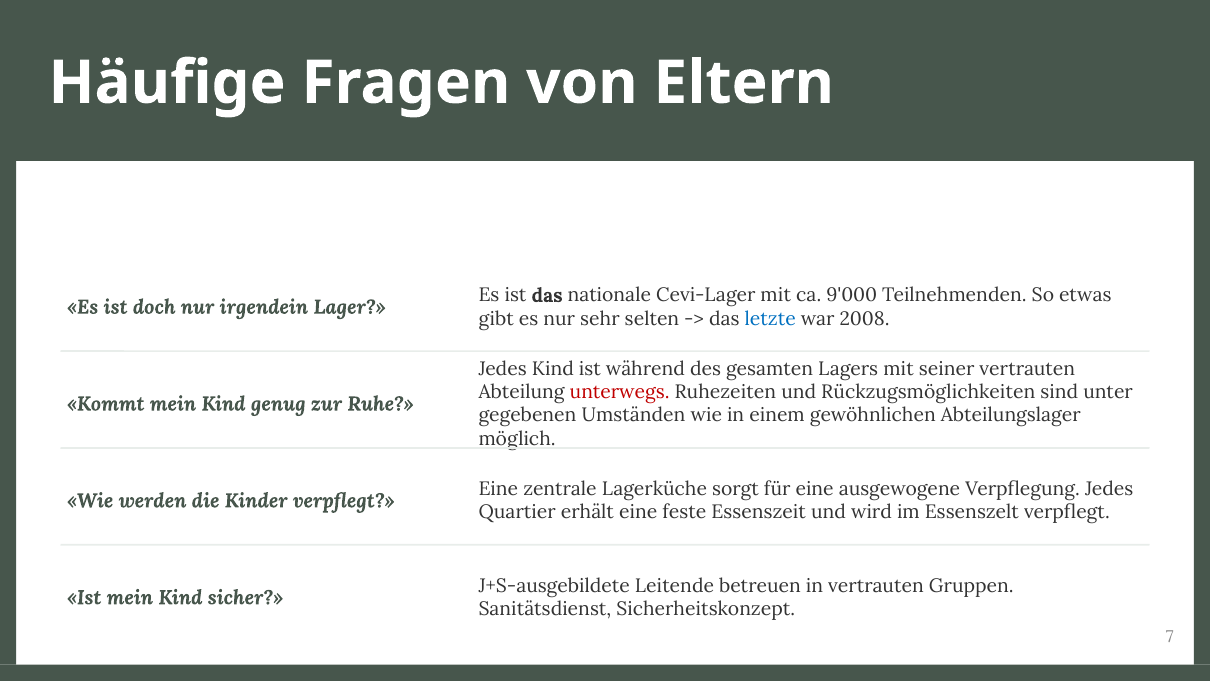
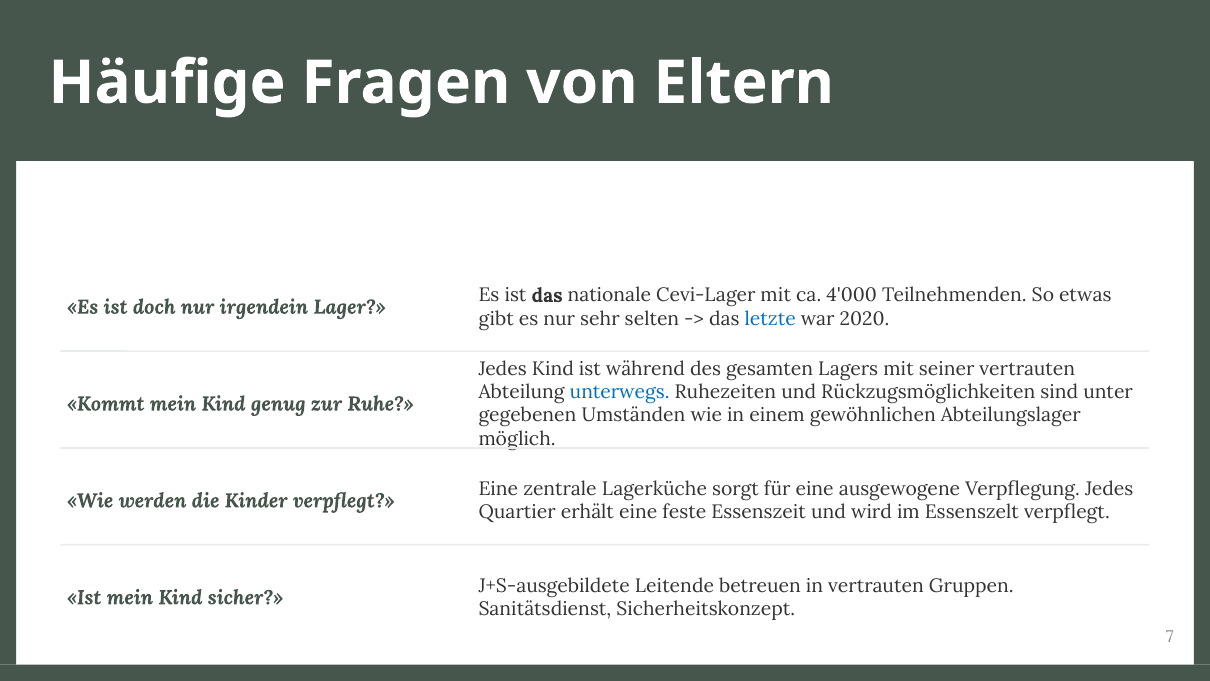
9'000: 9'000 -> 4'000
2008: 2008 -> 2020
unterwegs colour: red -> blue
